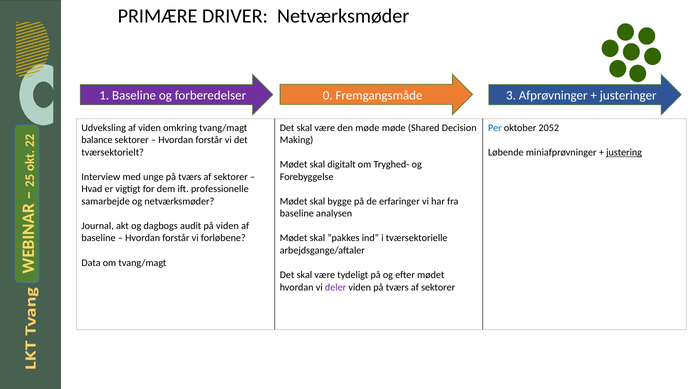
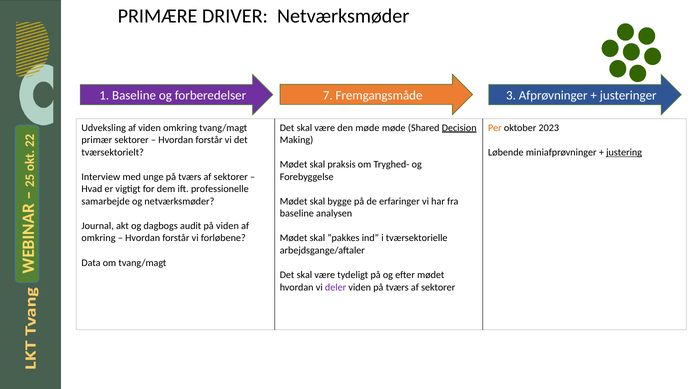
0: 0 -> 7
Decision underline: none -> present
Per colour: blue -> orange
2052: 2052 -> 2023
balance: balance -> primær
digitalt: digitalt -> praksis
baseline at (99, 238): baseline -> omkring
